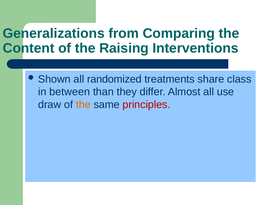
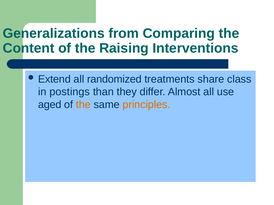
Shown: Shown -> Extend
between: between -> postings
draw: draw -> aged
principles colour: red -> orange
